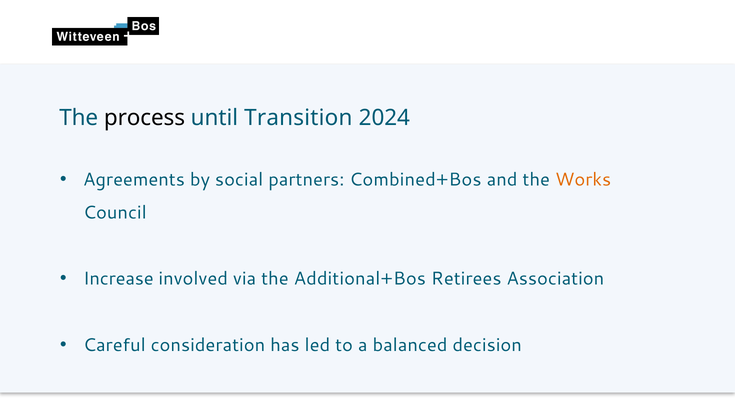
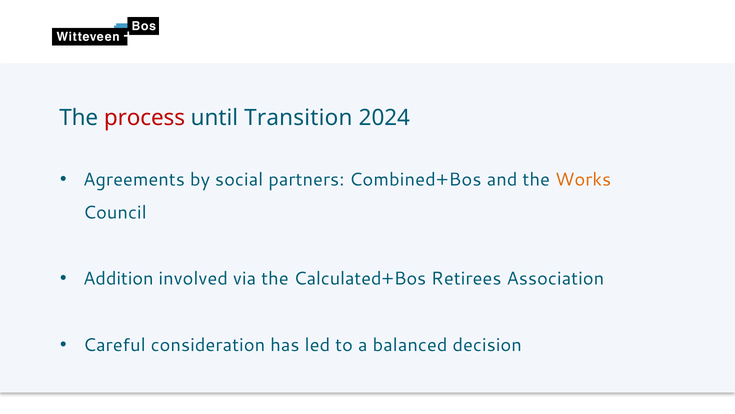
process colour: black -> red
Increase: Increase -> Addition
Additional+Bos: Additional+Bos -> Calculated+Bos
